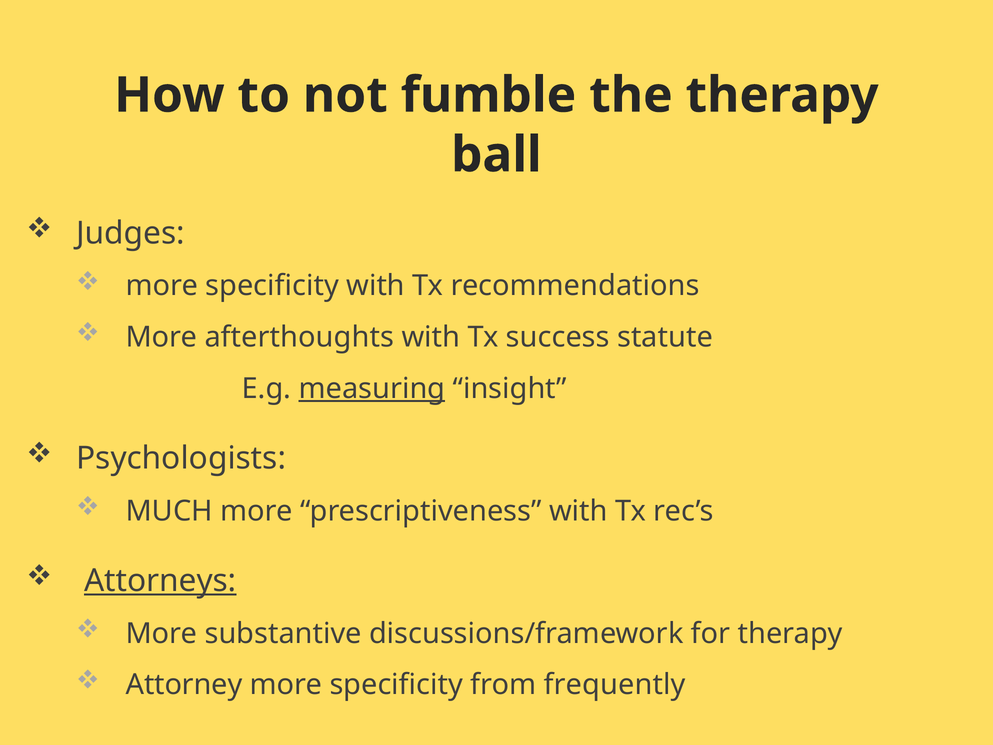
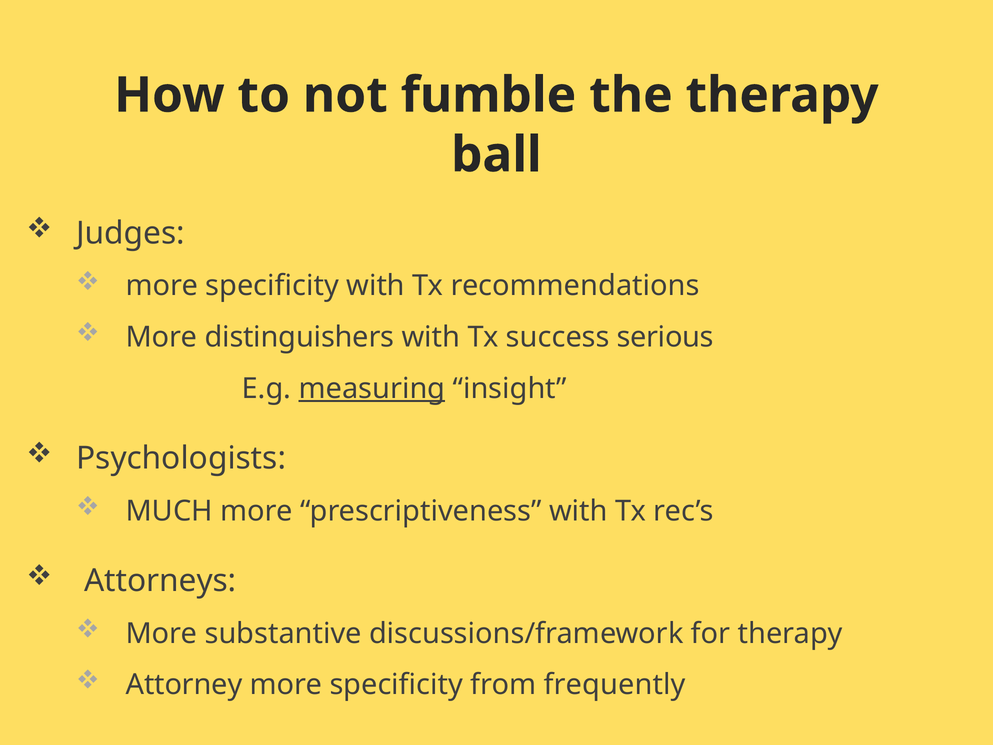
afterthoughts: afterthoughts -> distinguishers
statute: statute -> serious
Attorneys underline: present -> none
